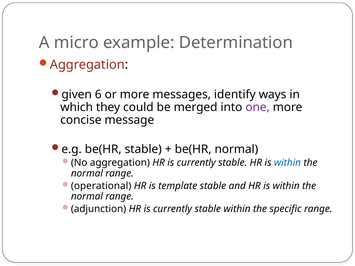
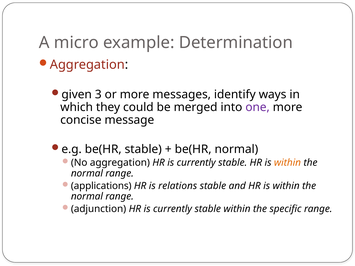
6: 6 -> 3
within at (287, 163) colour: blue -> orange
operational: operational -> applications
template: template -> relations
